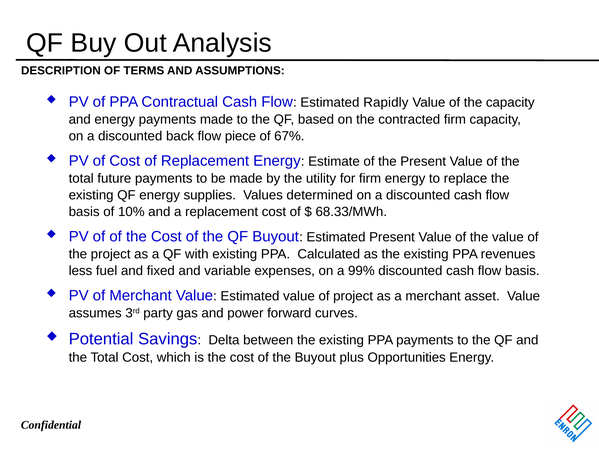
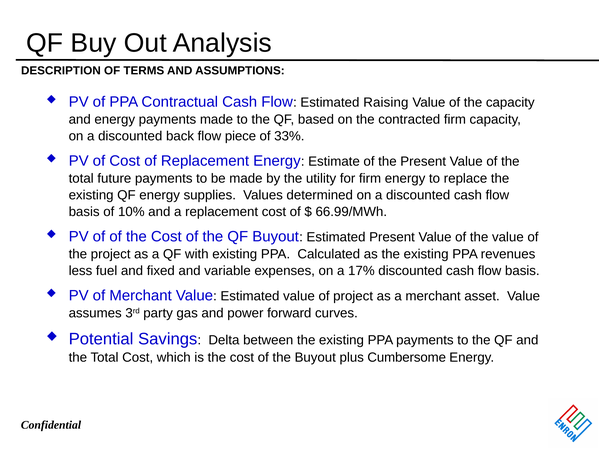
Rapidly: Rapidly -> Raising
67%: 67% -> 33%
68.33/MWh: 68.33/MWh -> 66.99/MWh
99%: 99% -> 17%
Opportunities: Opportunities -> Cumbersome
